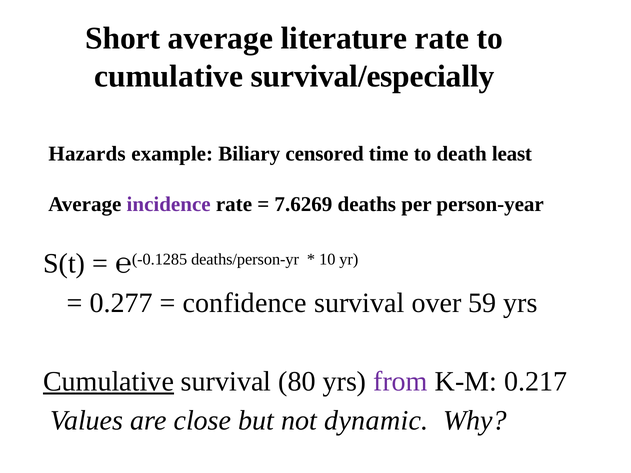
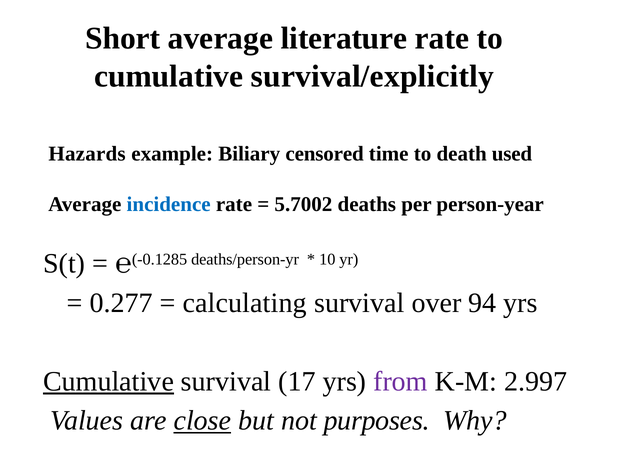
survival/especially: survival/especially -> survival/explicitly
least: least -> used
incidence colour: purple -> blue
7.6269: 7.6269 -> 5.7002
confidence: confidence -> calculating
59: 59 -> 94
80: 80 -> 17
0.217: 0.217 -> 2.997
close underline: none -> present
dynamic: dynamic -> purposes
